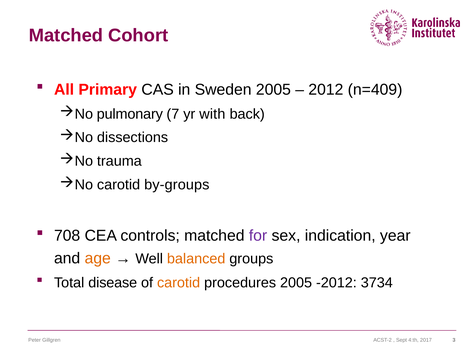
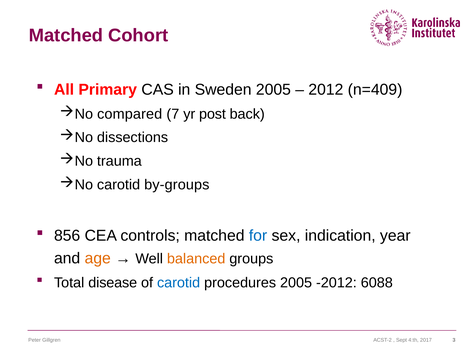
pulmonary: pulmonary -> compared
with: with -> post
708: 708 -> 856
for colour: purple -> blue
carotid at (179, 283) colour: orange -> blue
3734: 3734 -> 6088
